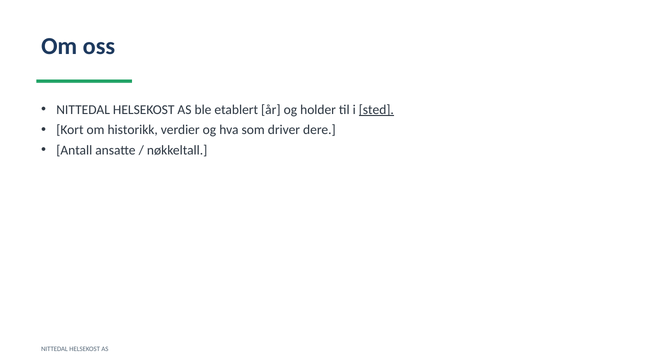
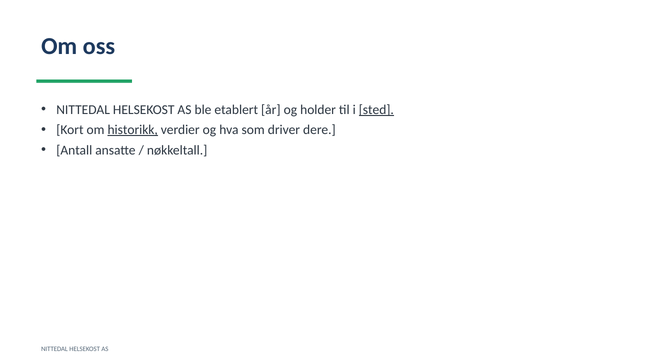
historikk underline: none -> present
